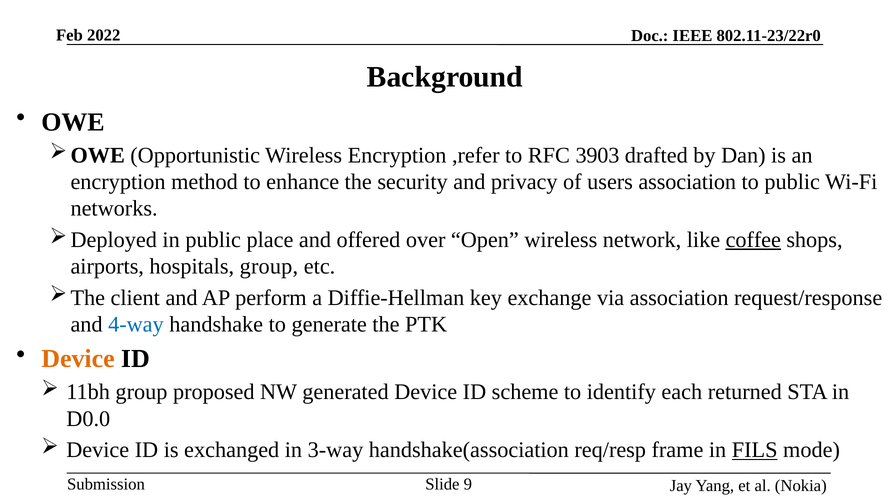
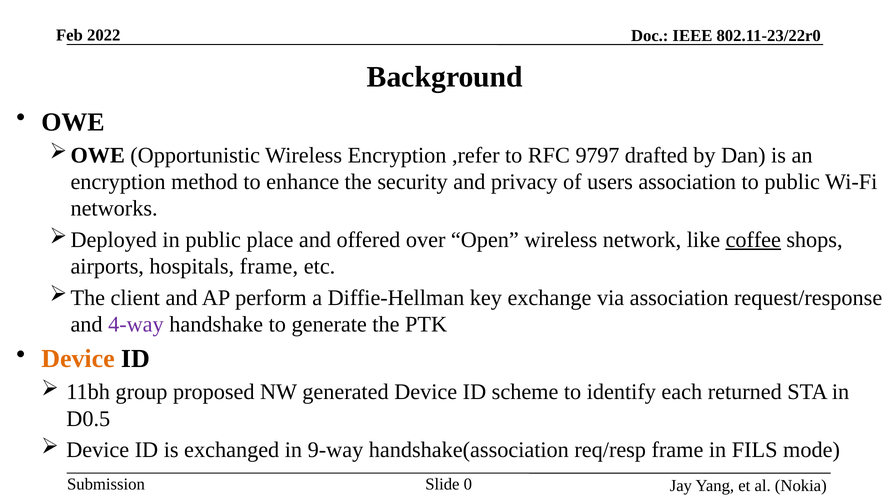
3903: 3903 -> 9797
hospitals group: group -> frame
4-way colour: blue -> purple
D0.0: D0.0 -> D0.5
3-way: 3-way -> 9-way
FILS underline: present -> none
9: 9 -> 0
